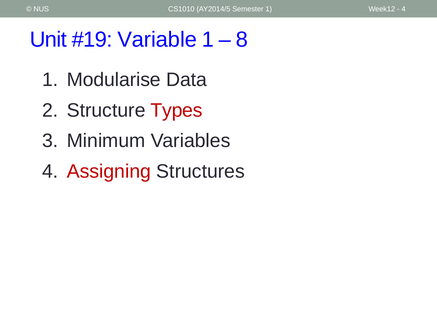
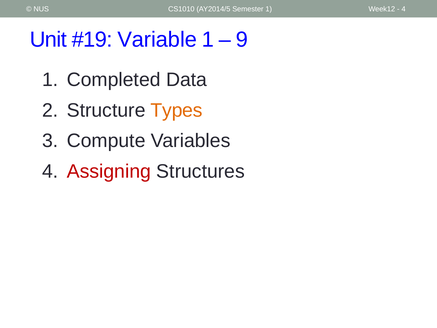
8: 8 -> 9
Modularise: Modularise -> Completed
Types colour: red -> orange
Minimum: Minimum -> Compute
